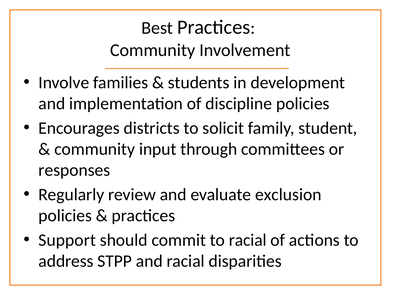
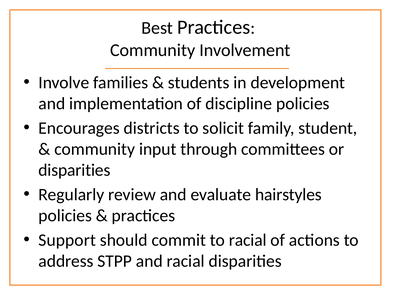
responses at (74, 170): responses -> disparities
exclusion: exclusion -> hairstyles
